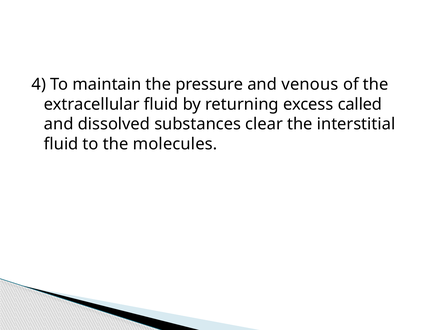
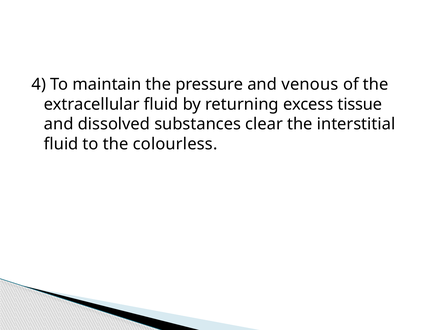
called: called -> tissue
molecules: molecules -> colourless
